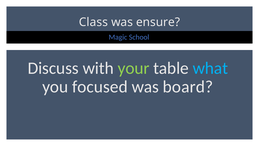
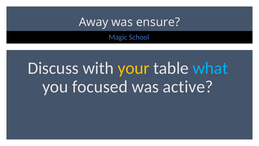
Class: Class -> Away
your colour: light green -> yellow
board: board -> active
